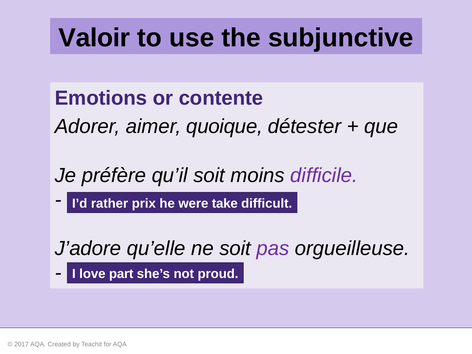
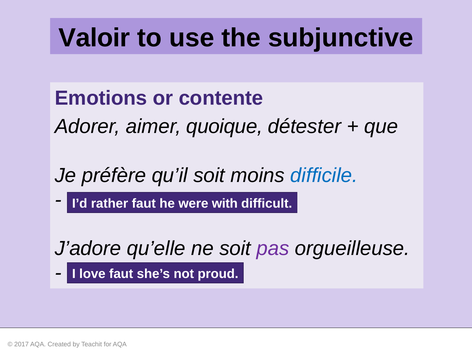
difficile colour: purple -> blue
rather prix: prix -> faut
take: take -> with
love part: part -> faut
